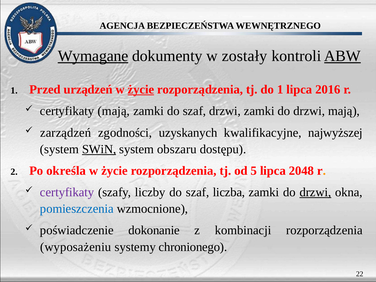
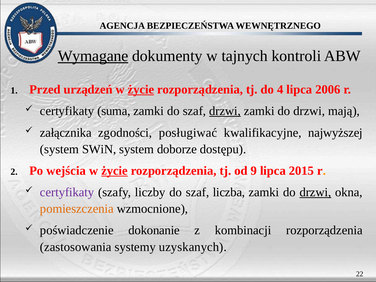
zostały: zostały -> tajnych
ABW underline: present -> none
do 1: 1 -> 4
2016: 2016 -> 2006
certyfikaty mają: mają -> suma
drzwi at (225, 111) underline: none -> present
zarządzeń: zarządzeń -> załącznika
uzyskanych: uzyskanych -> posługiwać
SWiN underline: present -> none
obszaru: obszaru -> doborze
określa: określa -> wejścia
życie at (115, 171) underline: none -> present
5: 5 -> 9
2048: 2048 -> 2015
pomieszczenia colour: blue -> orange
wyposażeniu: wyposażeniu -> zastosowania
chronionego: chronionego -> uzyskanych
